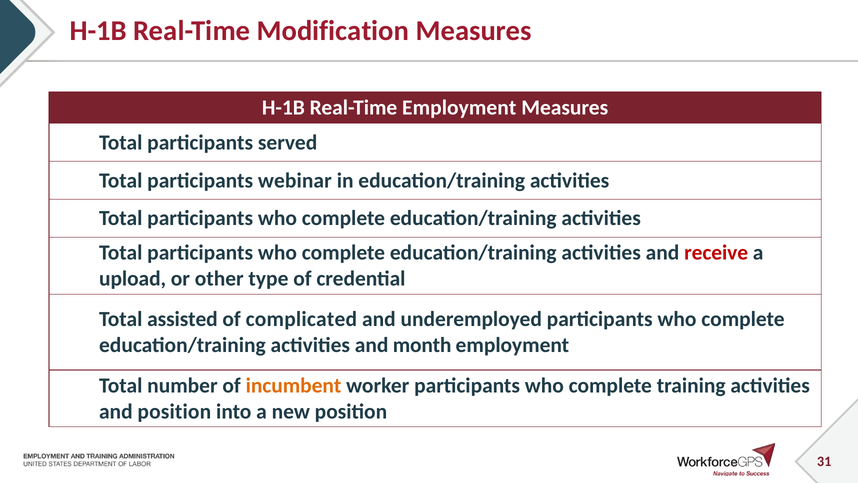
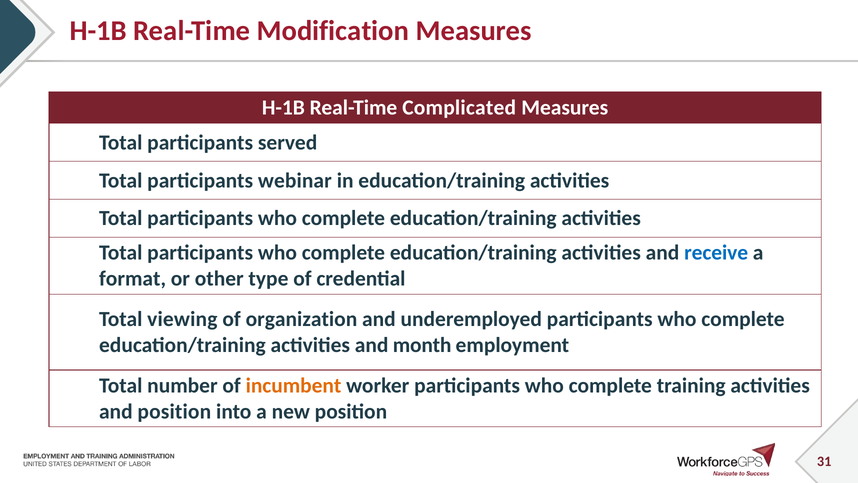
Real-Time Employment: Employment -> Complicated
receive colour: red -> blue
upload: upload -> format
assisted: assisted -> viewing
complicated: complicated -> organization
